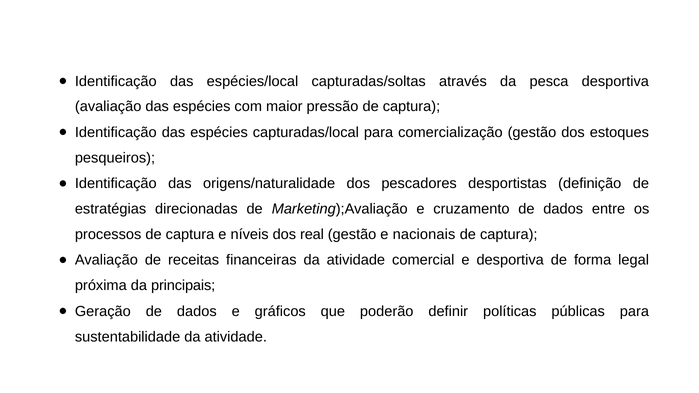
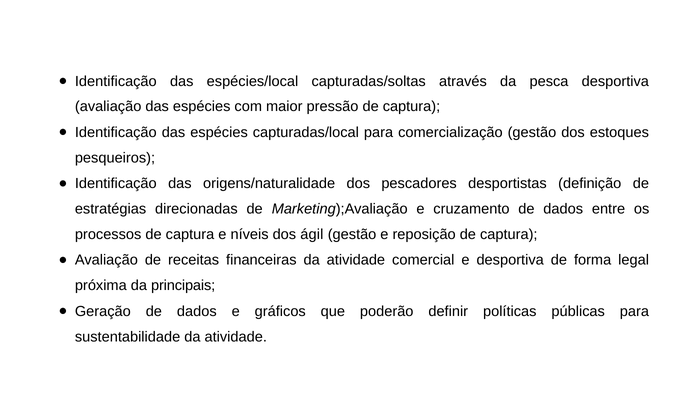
real: real -> ágil
nacionais: nacionais -> reposição
